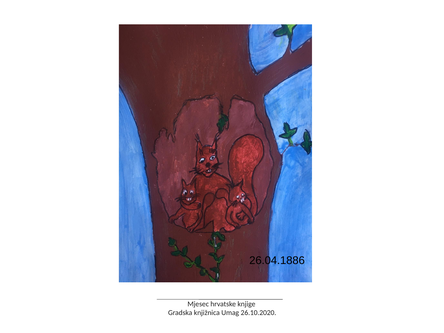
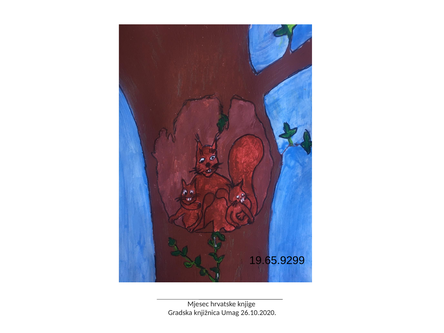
26.04.1886: 26.04.1886 -> 19.65.9299
